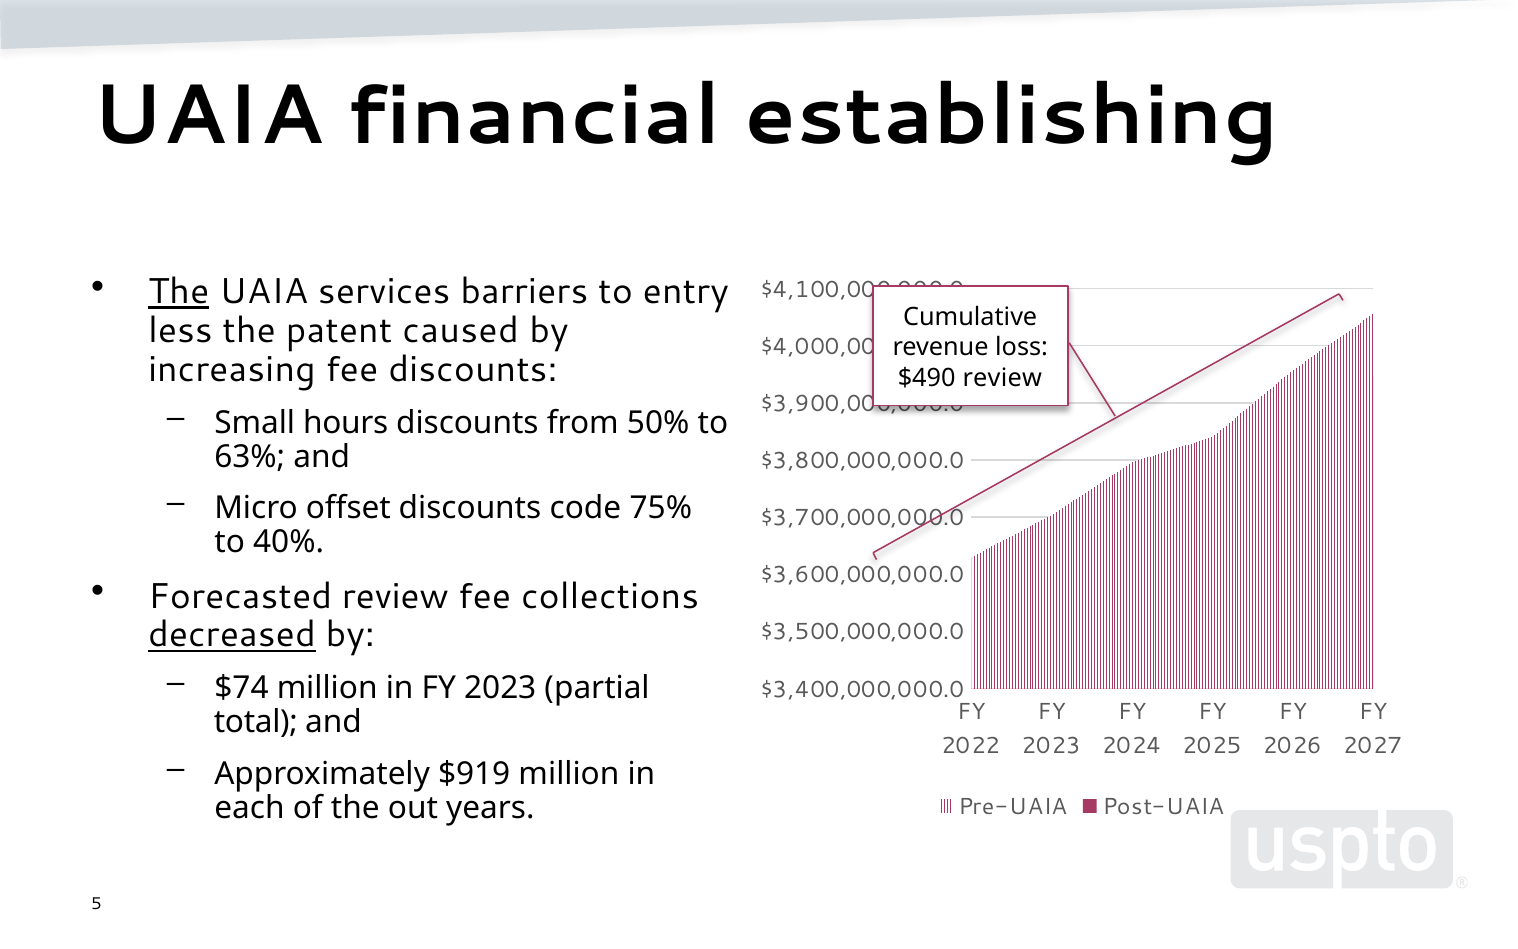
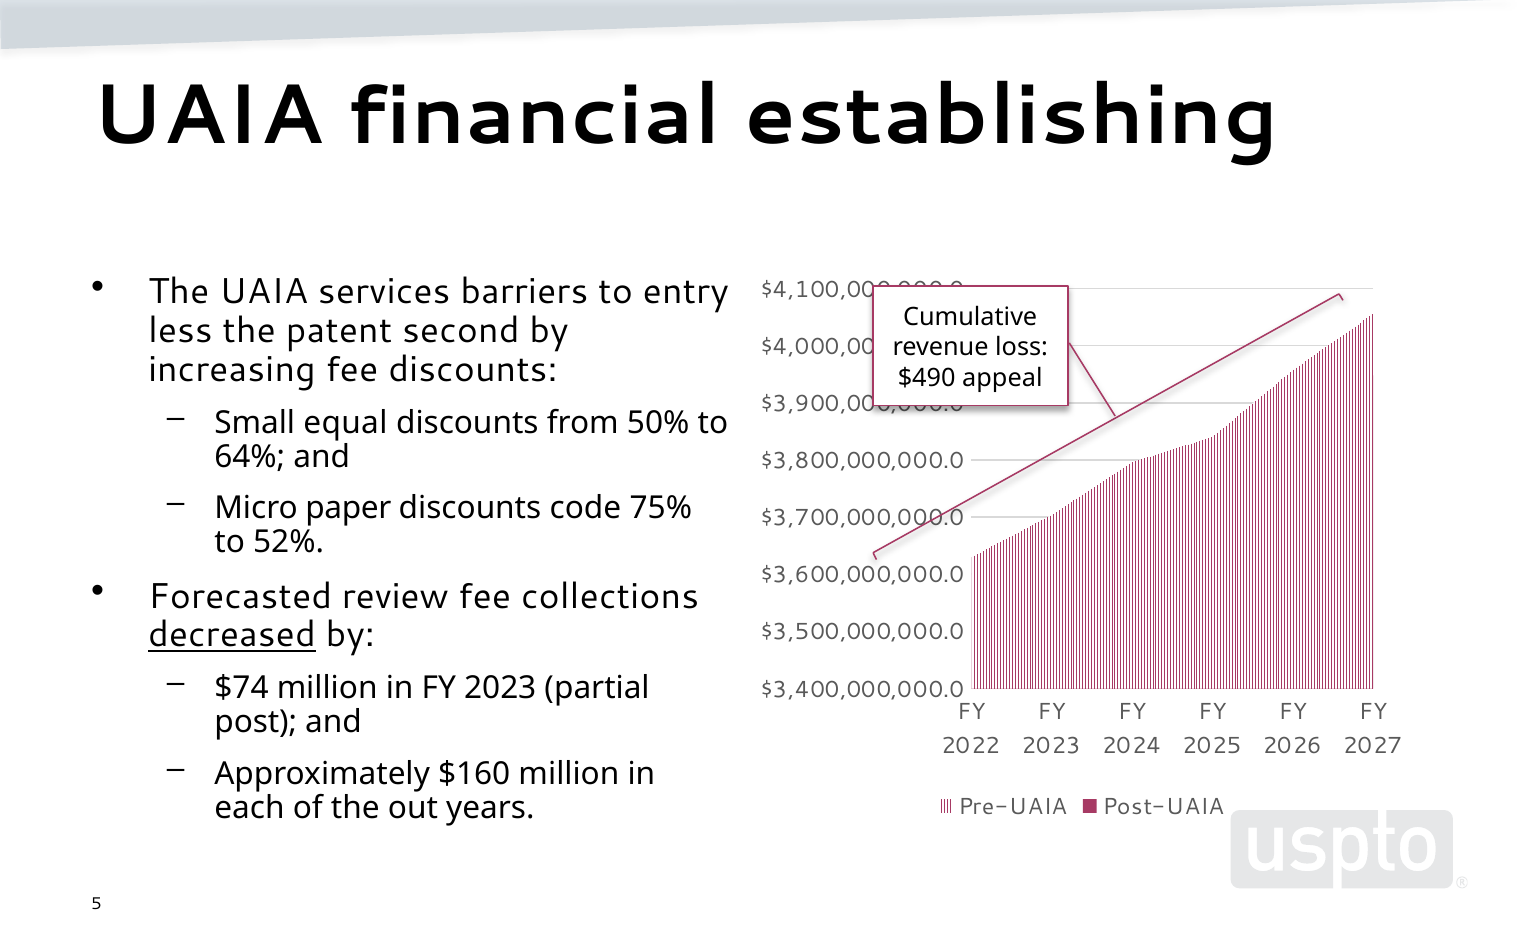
The at (179, 292) underline: present -> none
caused: caused -> second
$490 review: review -> appeal
hours: hours -> equal
63%: 63% -> 64%
offset: offset -> paper
40%: 40% -> 52%
total: total -> post
$919: $919 -> $160
